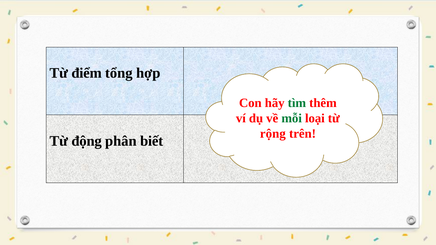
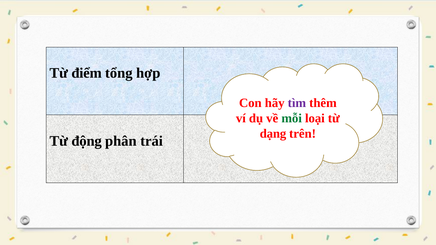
tìm colour: green -> purple
rộng: rộng -> dạng
biết: biết -> trái
